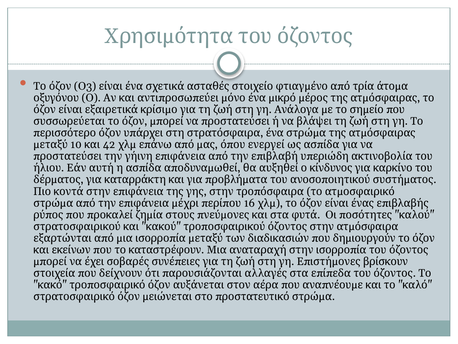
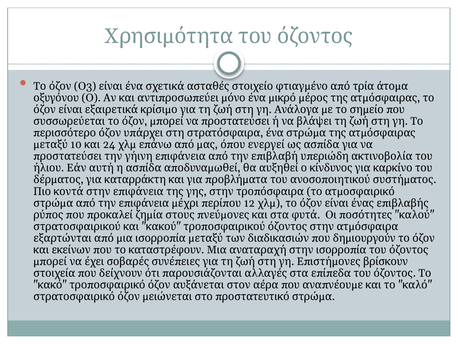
42: 42 -> 24
16: 16 -> 12
